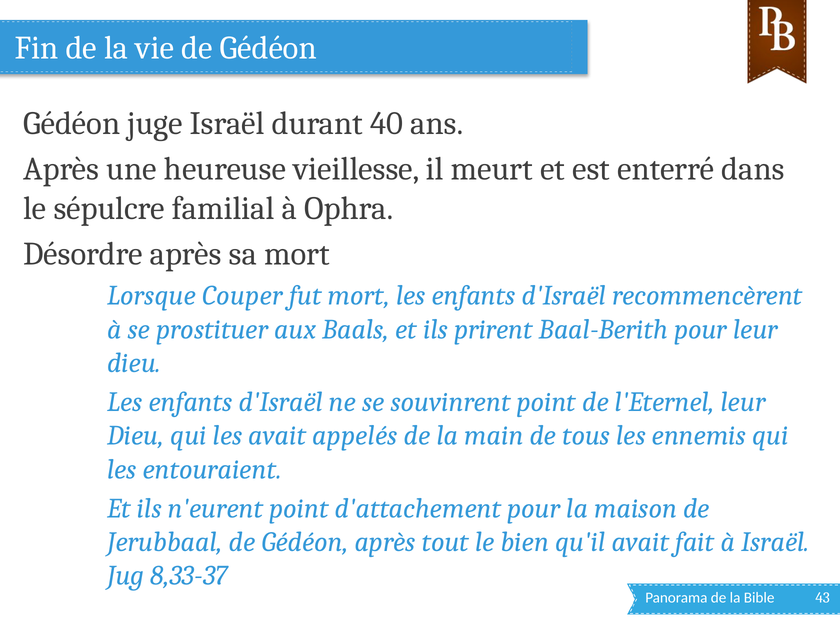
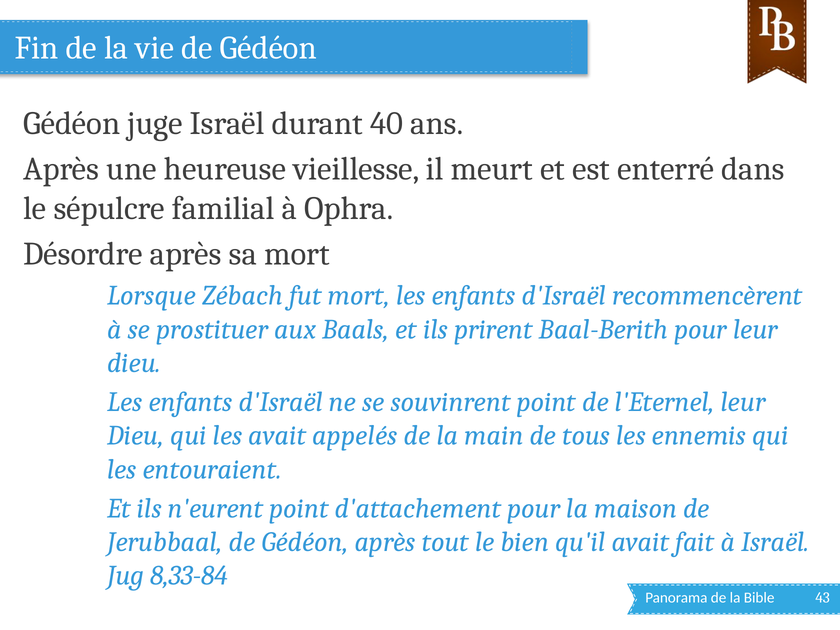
Couper: Couper -> Zébach
8,33-37: 8,33-37 -> 8,33-84
